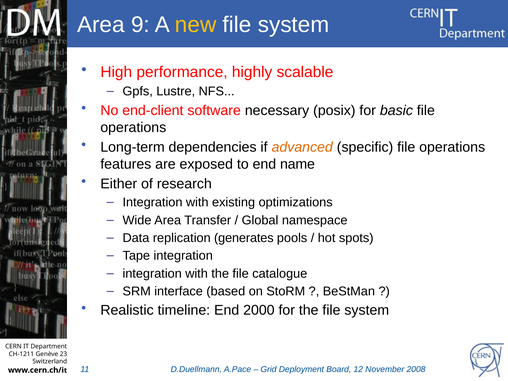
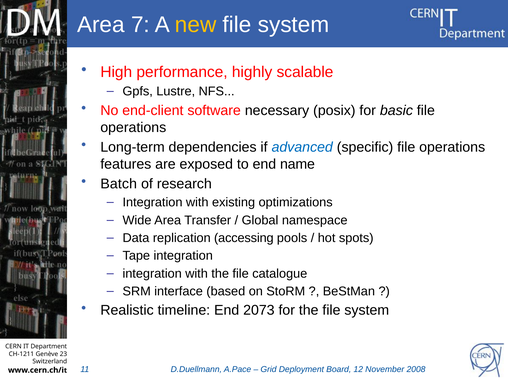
9: 9 -> 7
advanced colour: orange -> blue
Either: Either -> Batch
generates: generates -> accessing
2000: 2000 -> 2073
